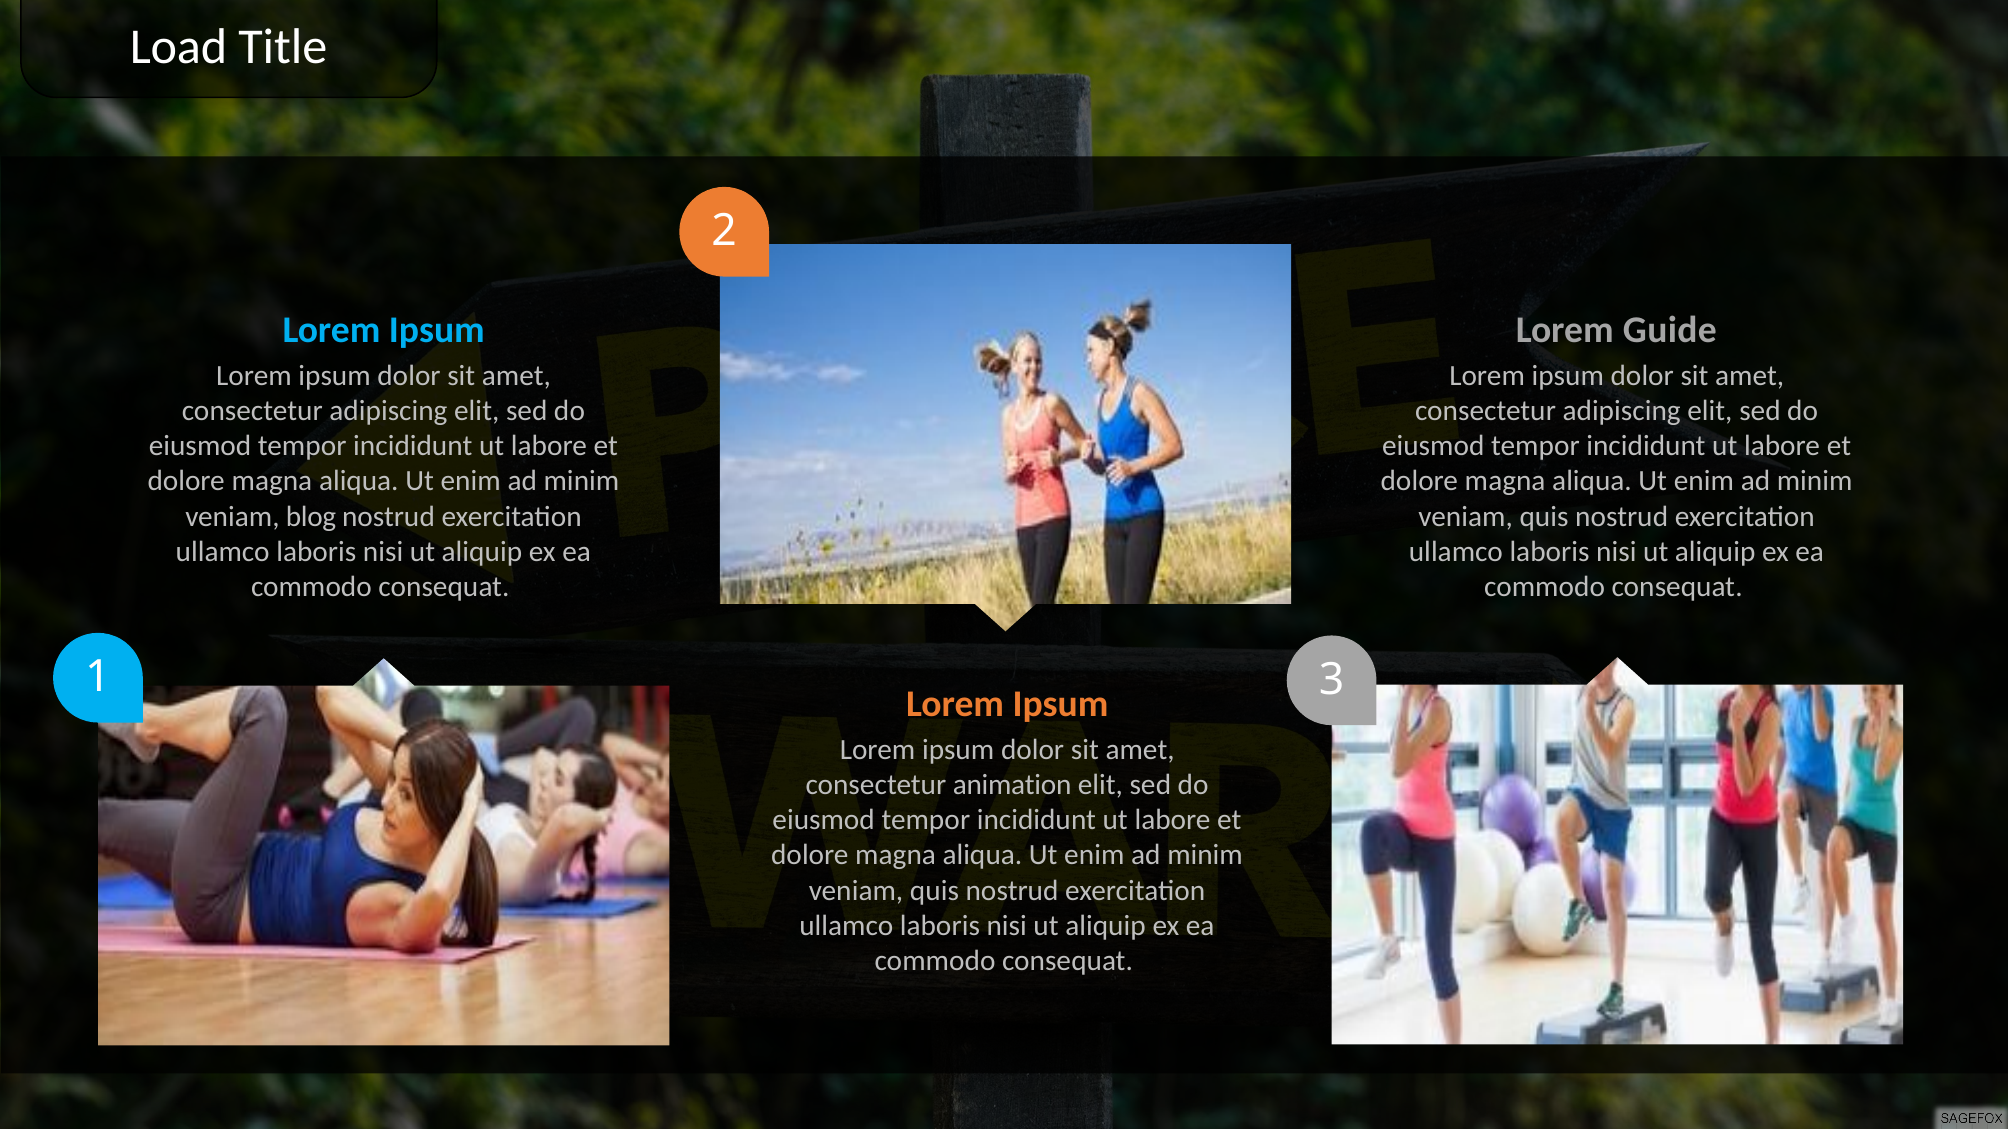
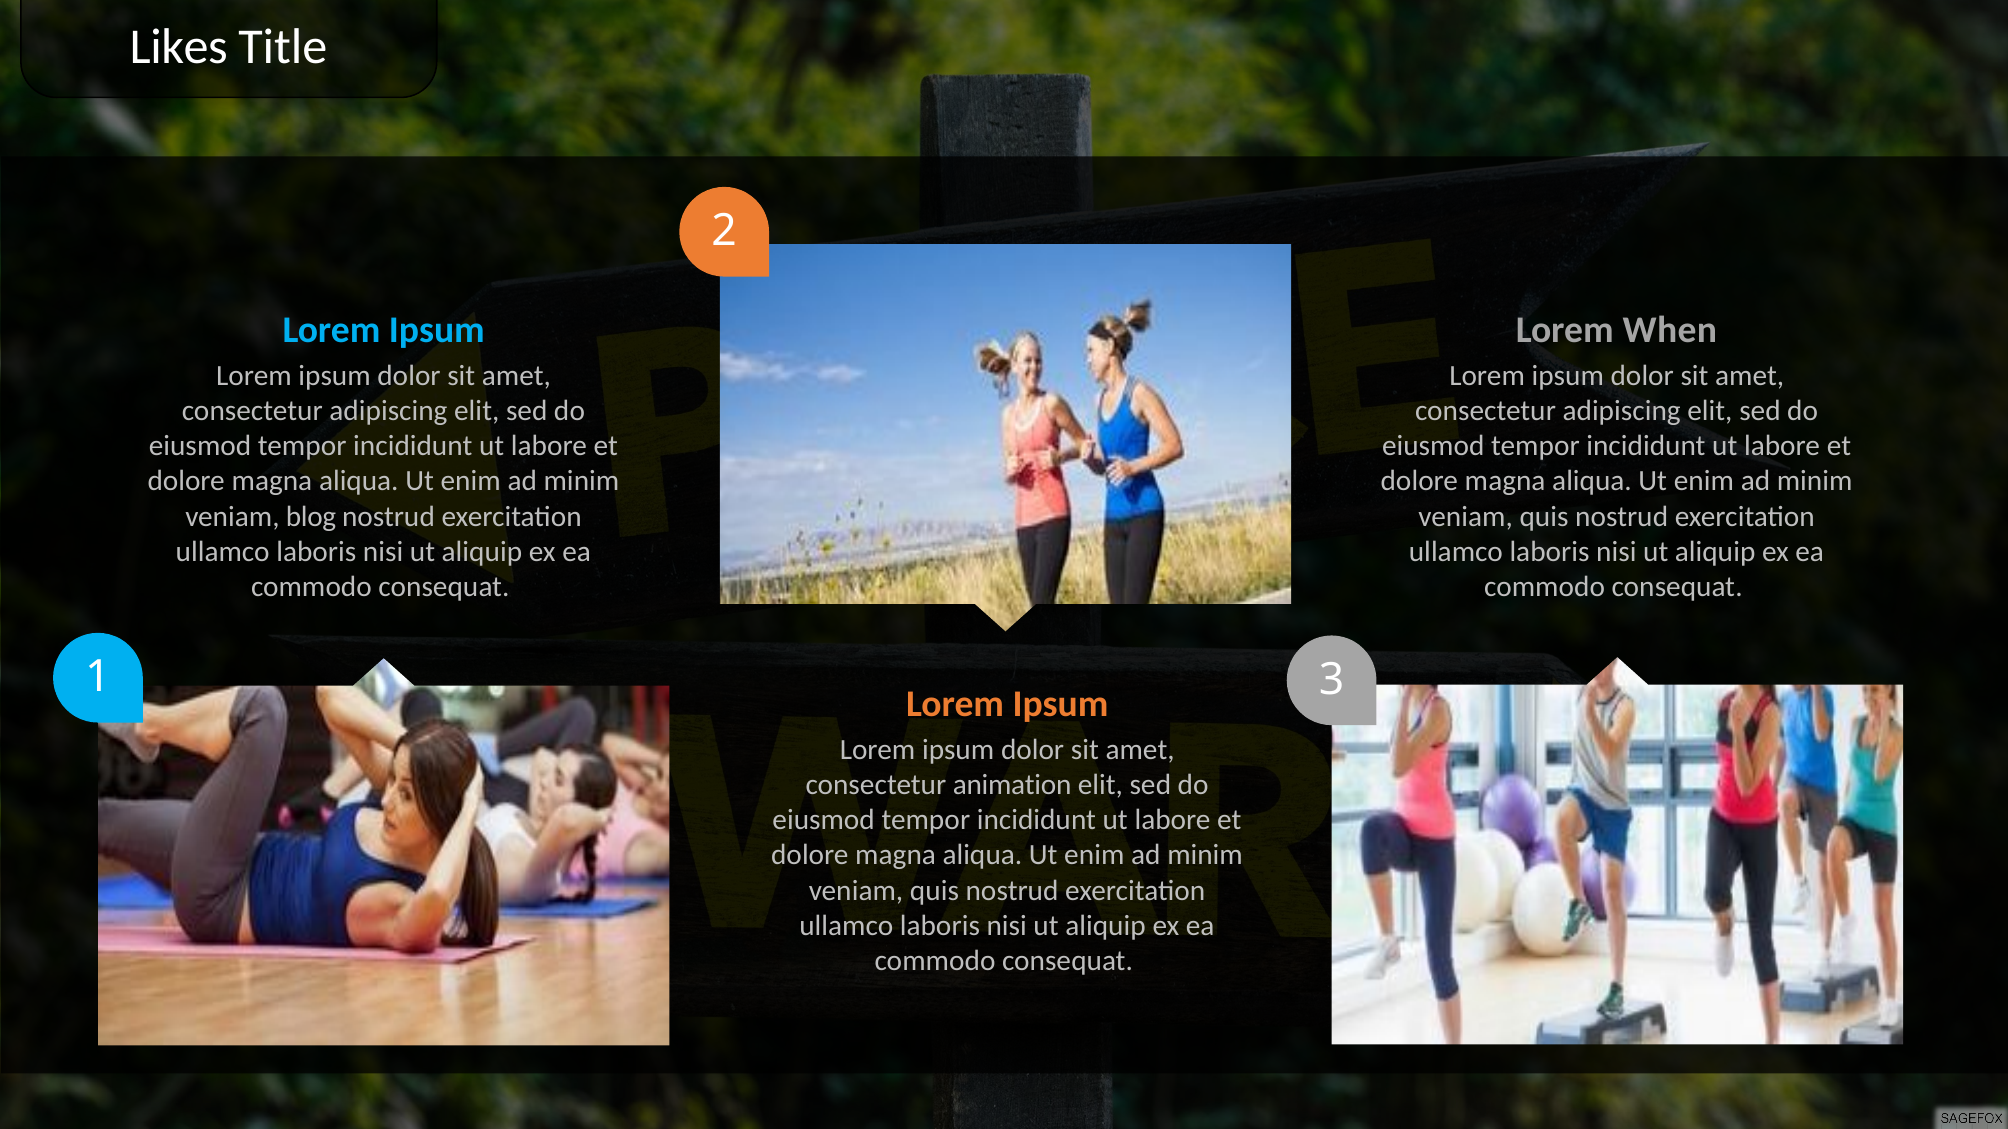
Load: Load -> Likes
Guide: Guide -> When
